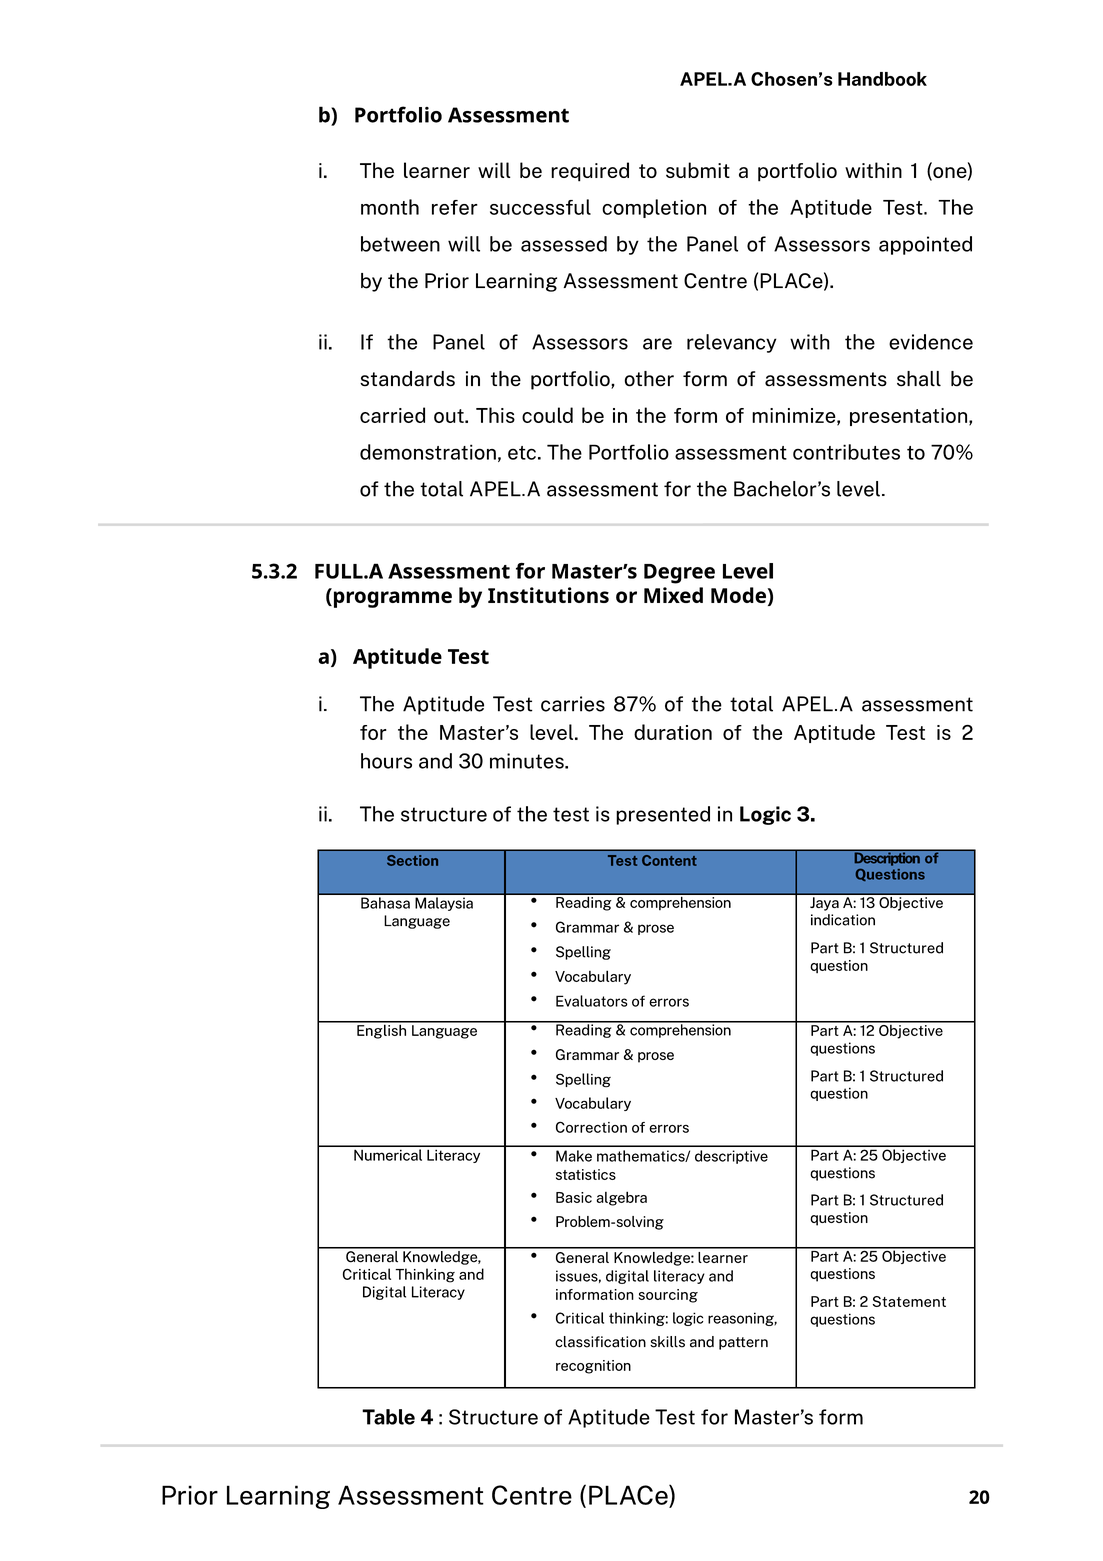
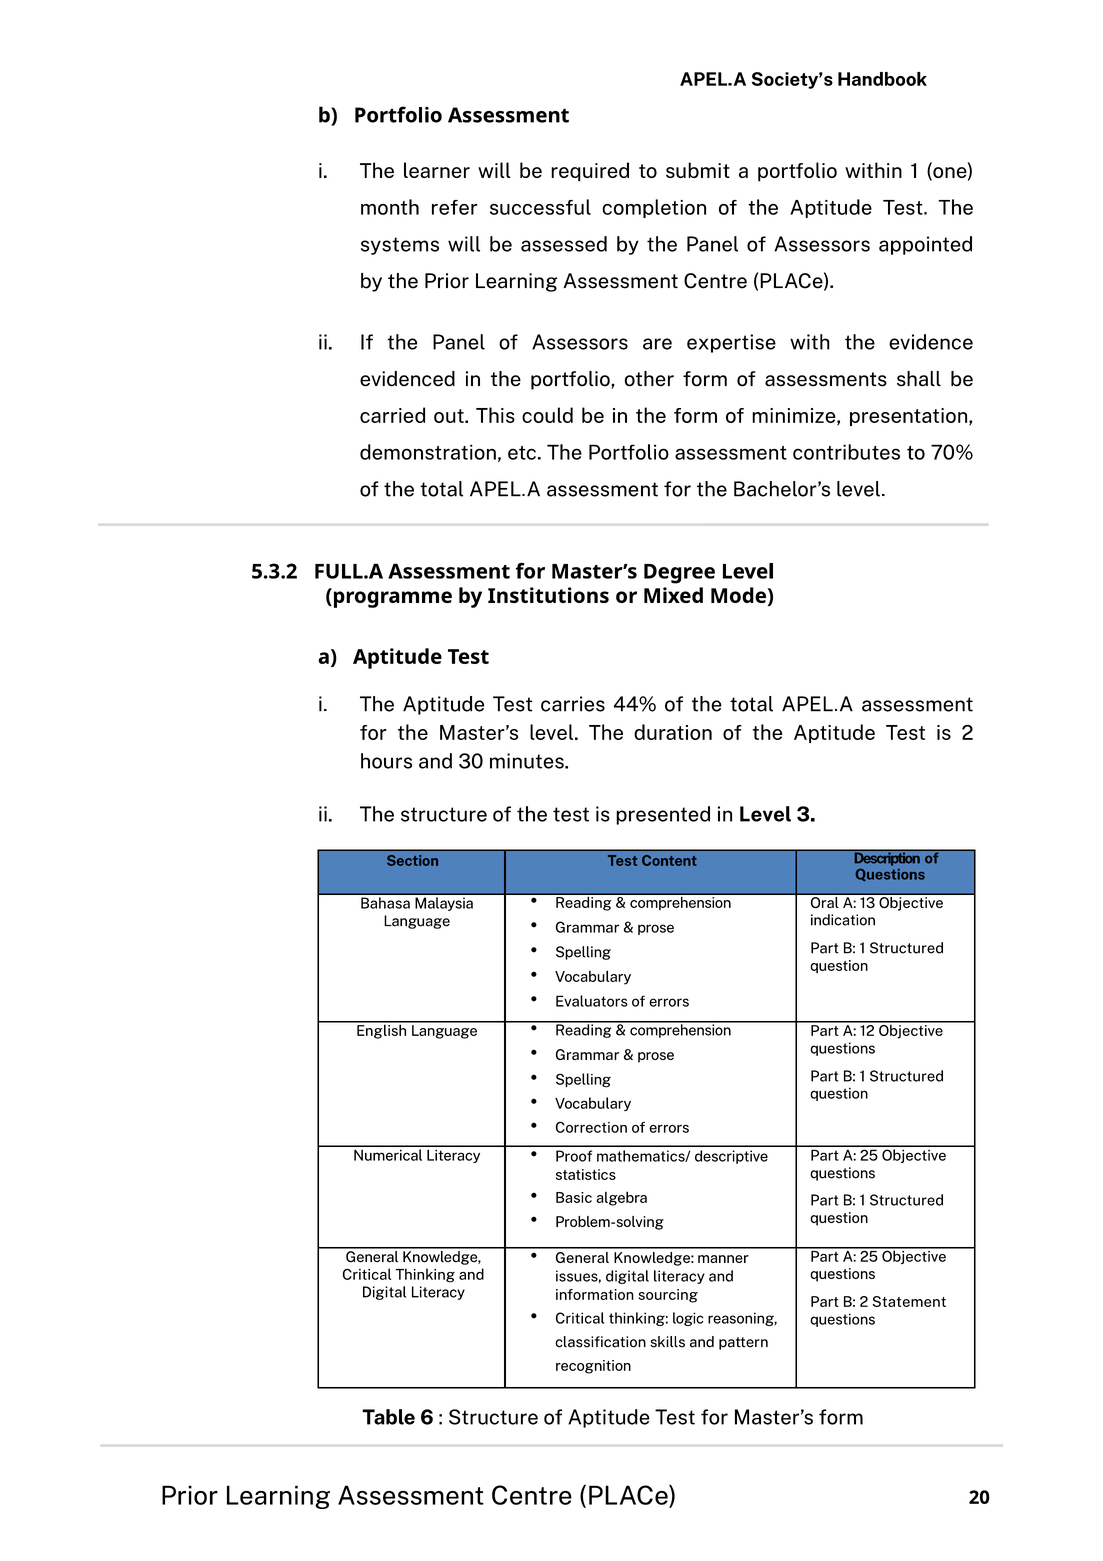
Chosen’s: Chosen’s -> Society’s
between: between -> systems
relevancy: relevancy -> expertise
standards: standards -> evidenced
87%: 87% -> 44%
in Logic: Logic -> Level
Jaya: Jaya -> Oral
Make: Make -> Proof
Knowledge learner: learner -> manner
4: 4 -> 6
